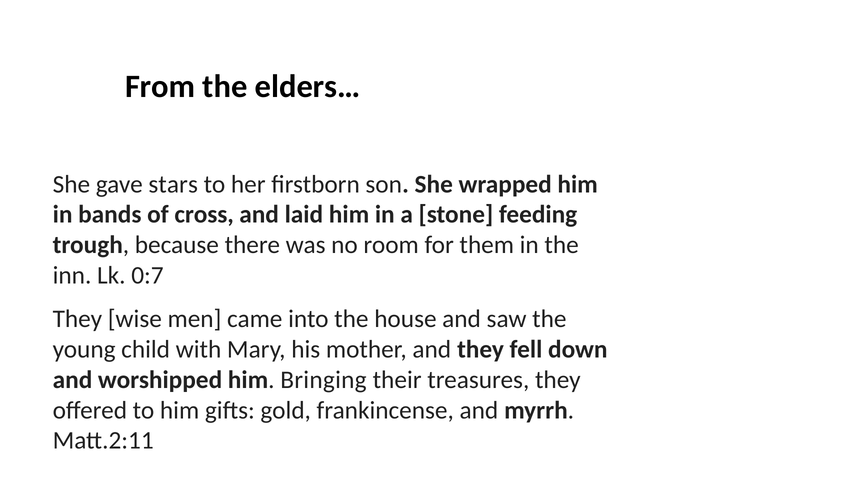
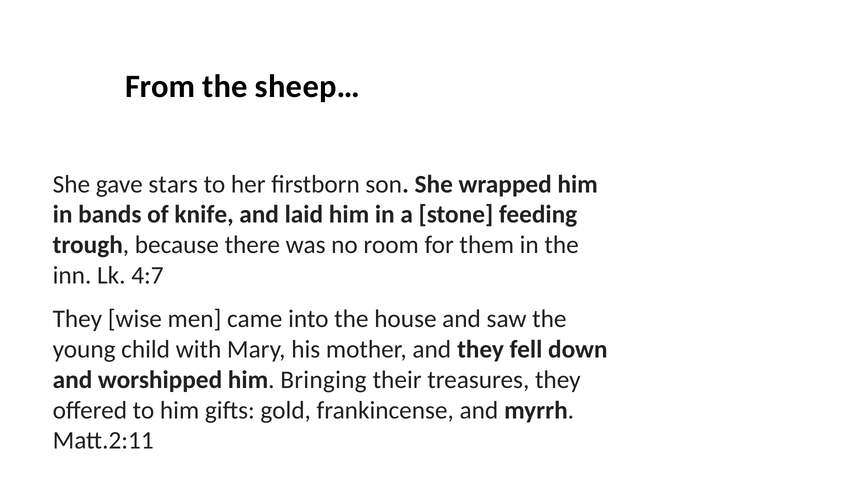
elders…: elders… -> sheep…
cross: cross -> knife
0:7: 0:7 -> 4:7
